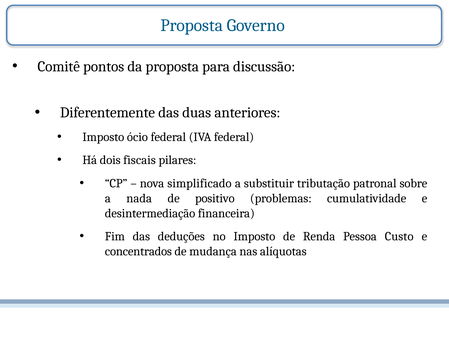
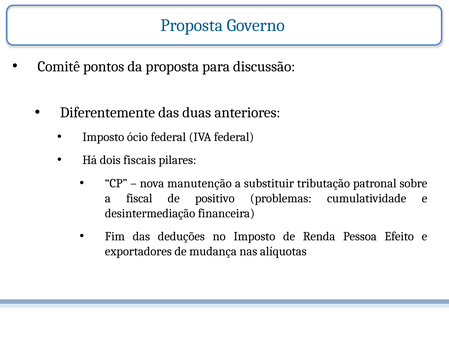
simplificado: simplificado -> manutenção
nada: nada -> fiscal
Custo: Custo -> Efeito
concentrados: concentrados -> exportadores
